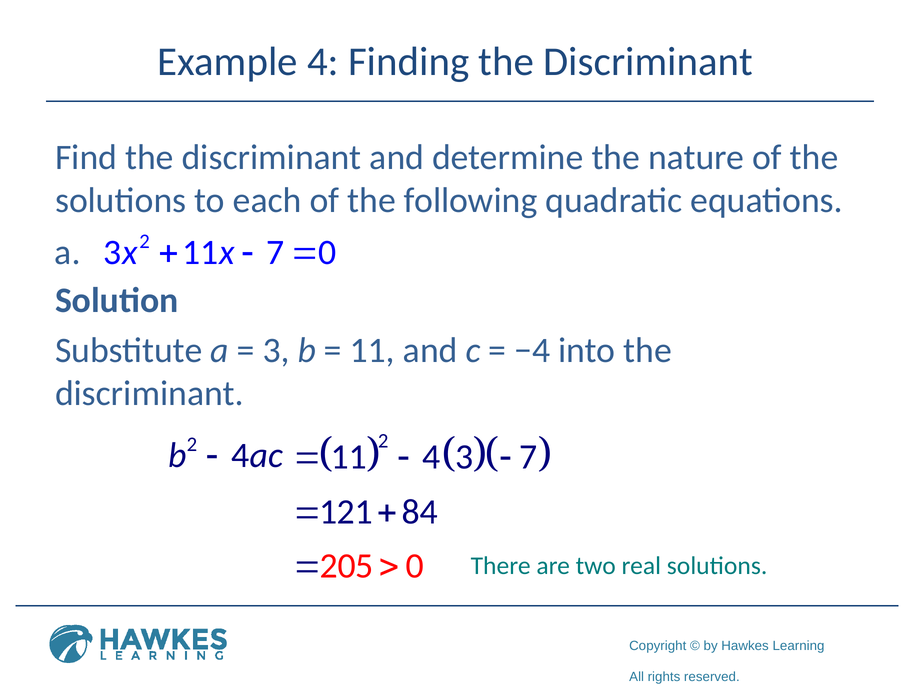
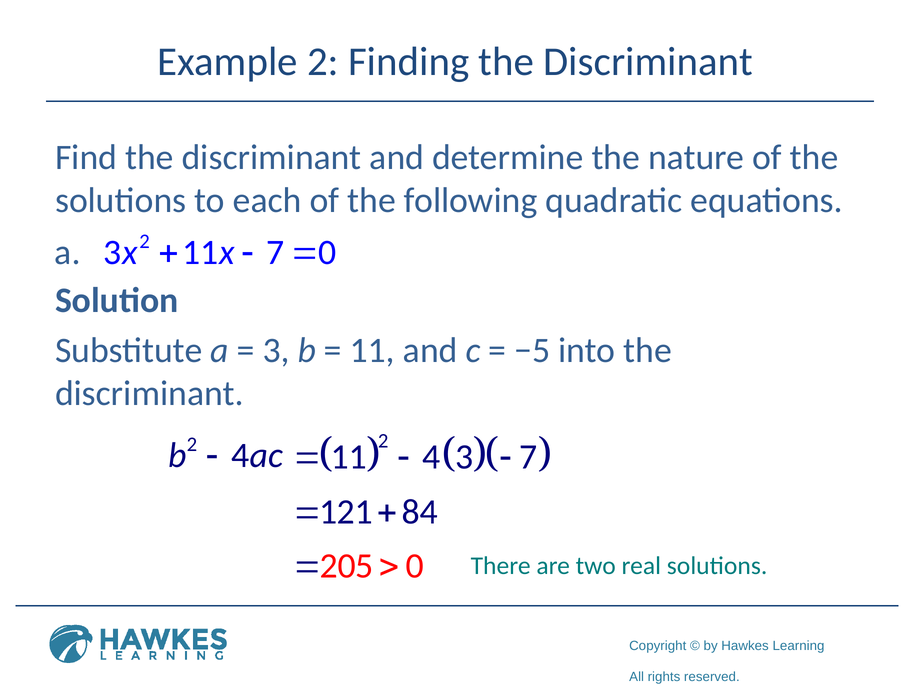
Example 4: 4 -> 2
−4: −4 -> −5
